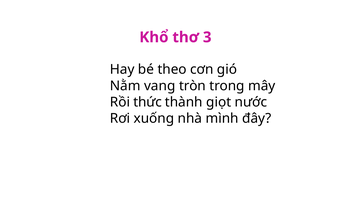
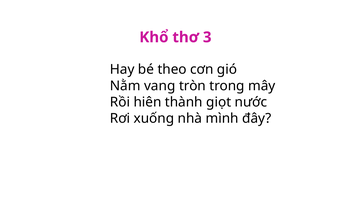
thức: thức -> hiên
